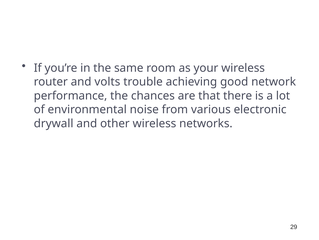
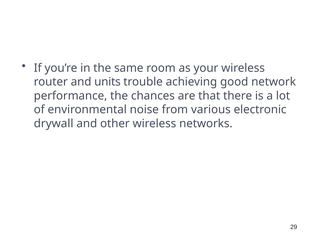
volts: volts -> units
